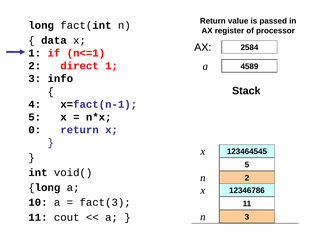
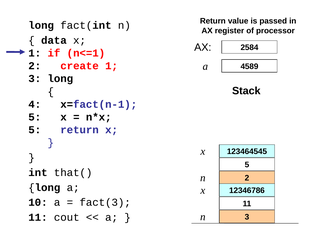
direct: direct -> create
3 info: info -> long
0 at (35, 130): 0 -> 5
void(: void( -> that(
